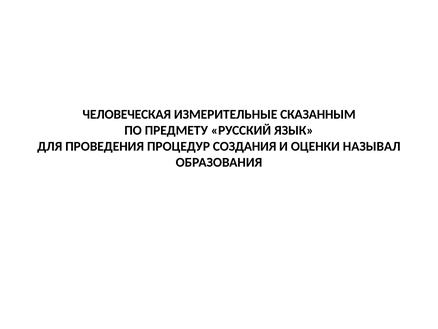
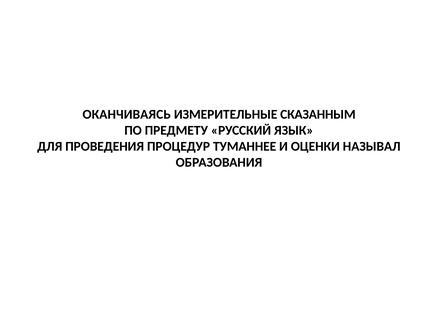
ЧЕЛОВЕЧЕСКАЯ: ЧЕЛОВЕЧЕСКАЯ -> ОКАНЧИВАЯСЬ
СОЗДАНИЯ: СОЗДАНИЯ -> ТУМАННЕЕ
